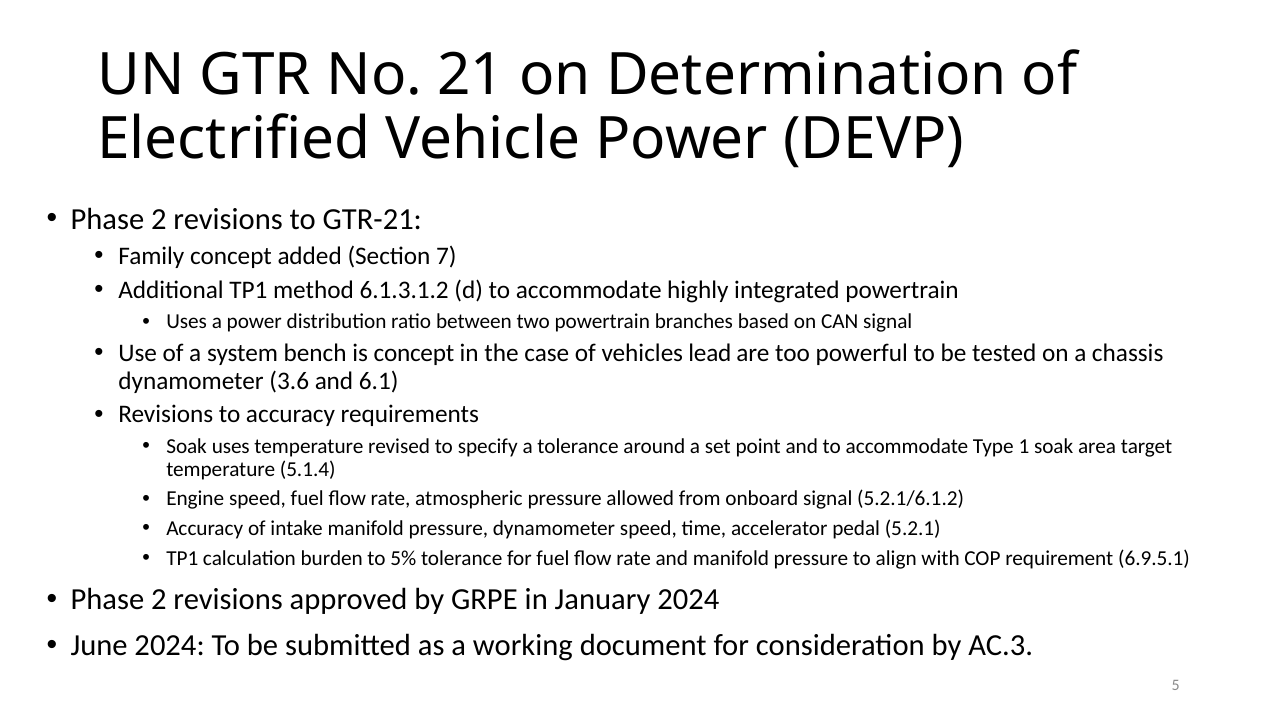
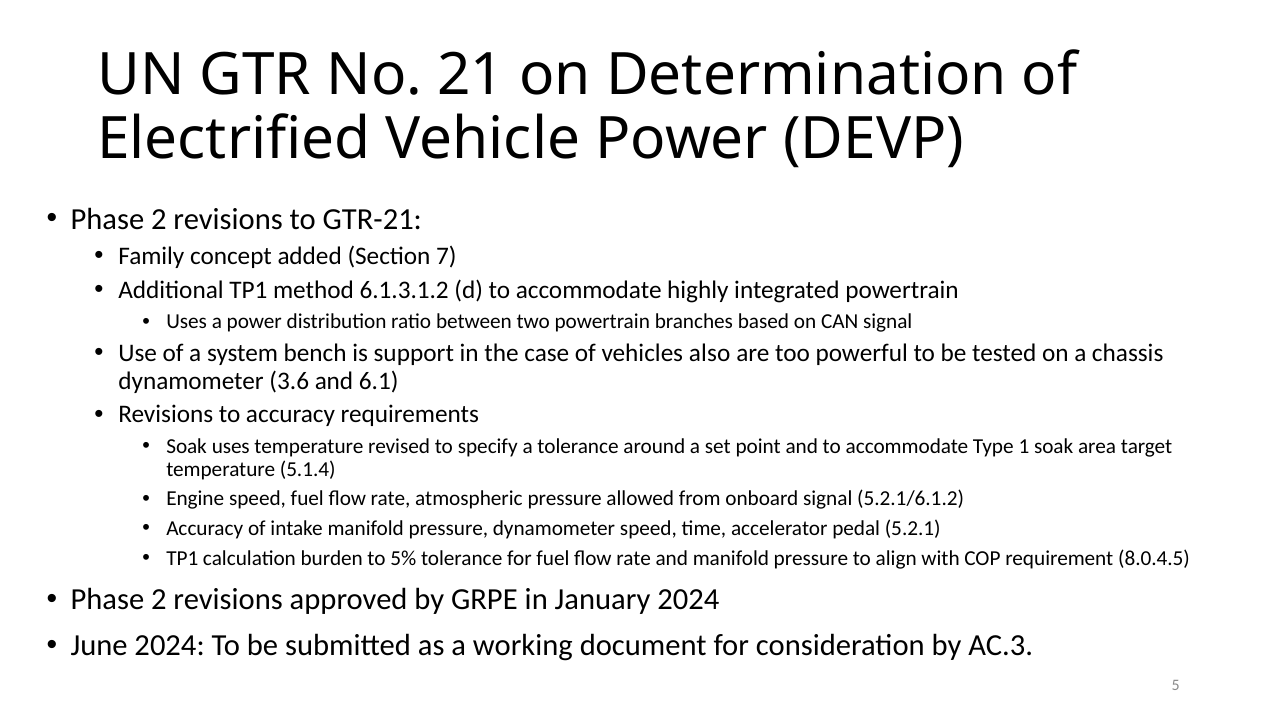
is concept: concept -> support
lead: lead -> also
6.9.5.1: 6.9.5.1 -> 8.0.4.5
